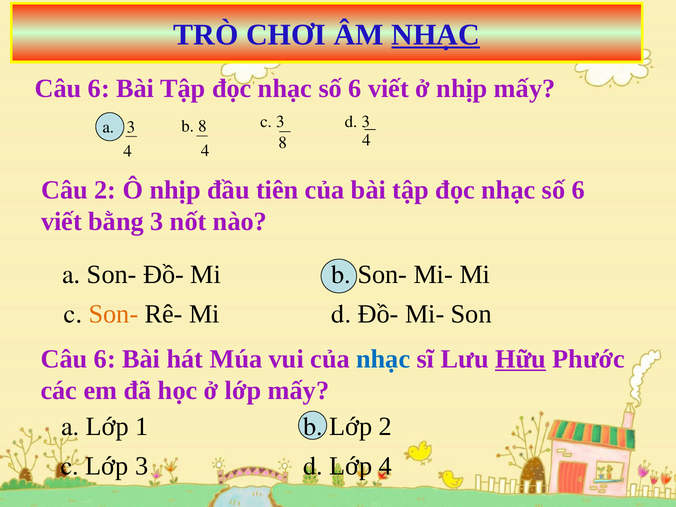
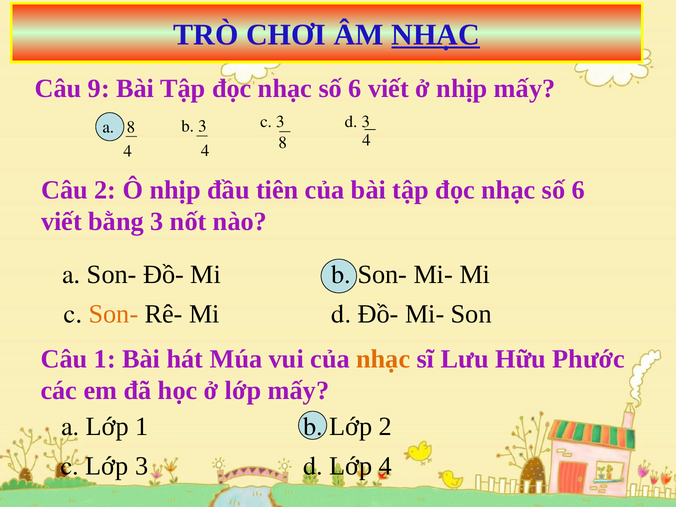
6 at (99, 89): 6 -> 9
b 8: 8 -> 3
a 3: 3 -> 8
6 at (105, 359): 6 -> 1
nhạc at (383, 359) colour: blue -> orange
Hữu underline: present -> none
